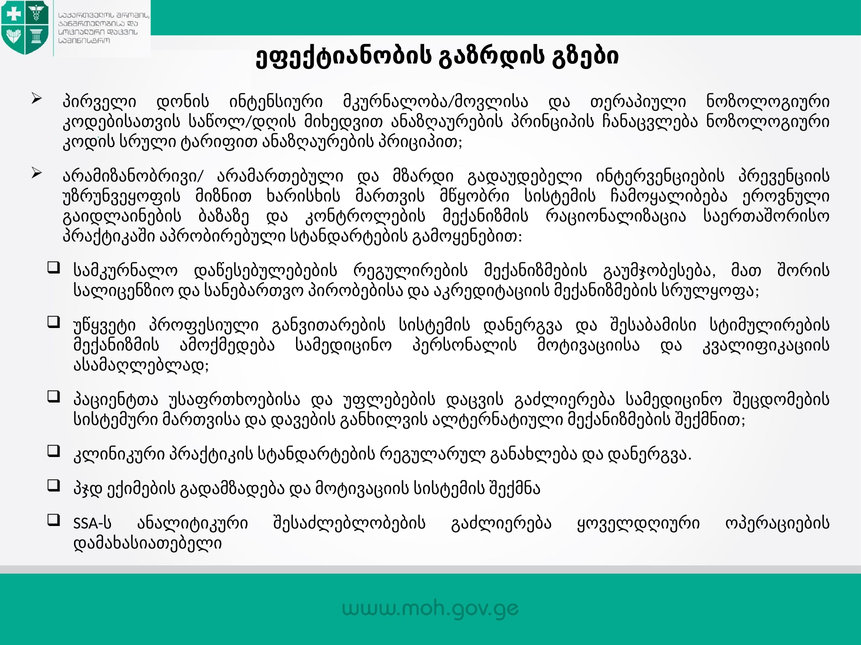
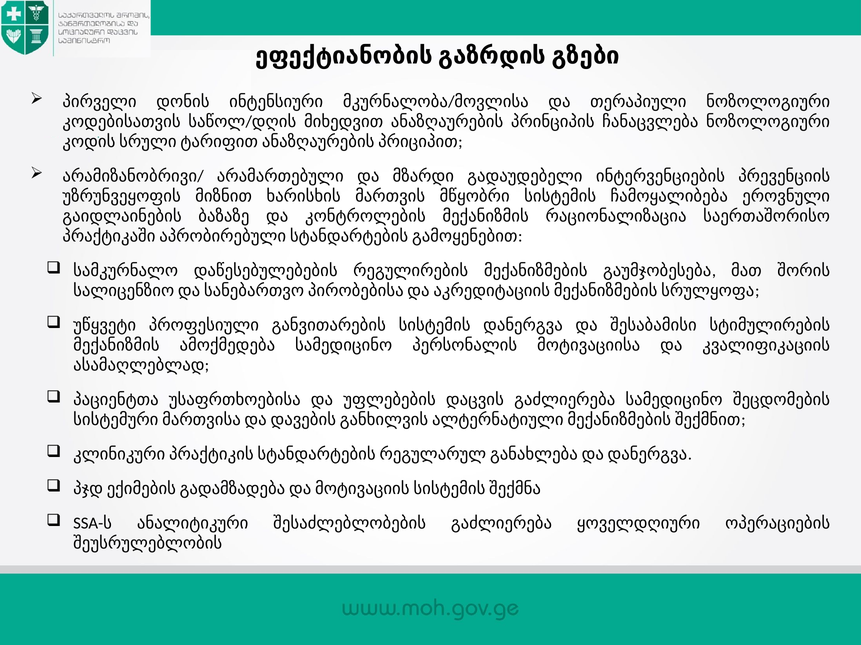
დამახასიათებელი: დამახასიათებელი -> შეუსრულებლობის
